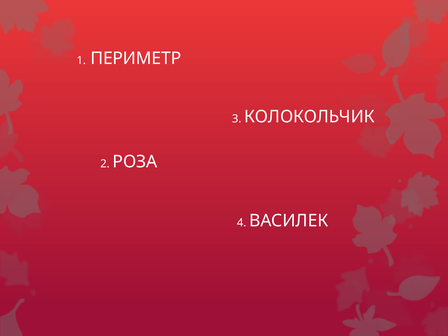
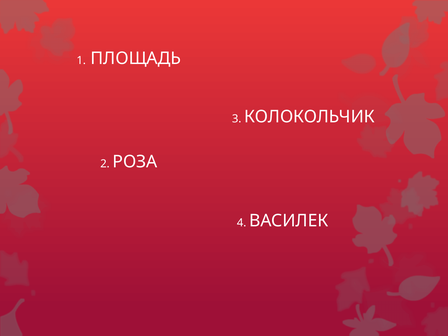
ПЕРИМЕТР: ПЕРИМЕТР -> ПЛОЩАДЬ
